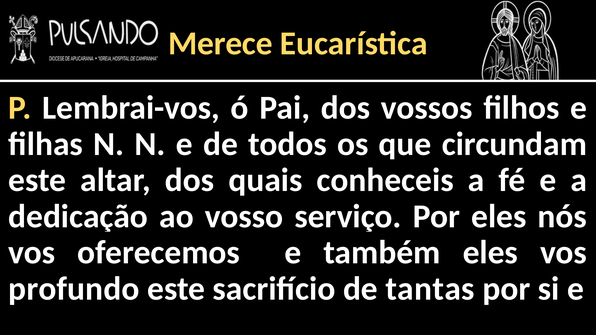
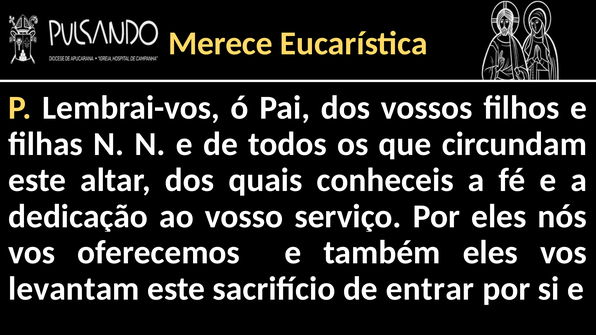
profundo: profundo -> levantam
tantas: tantas -> entrar
